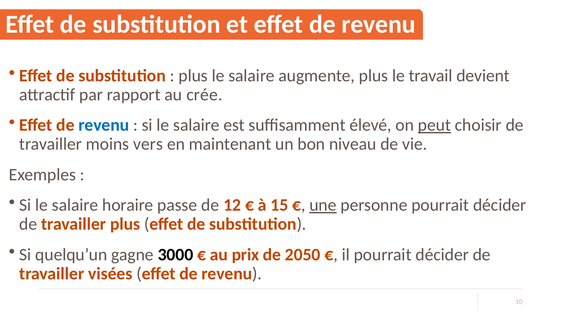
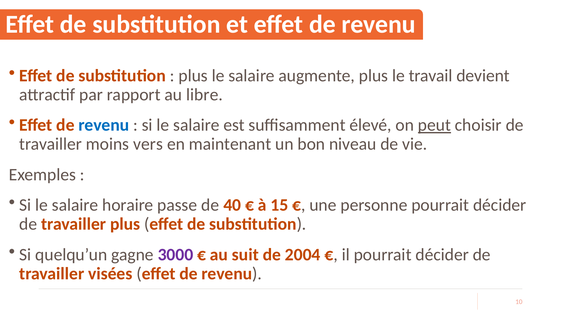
crée: crée -> libre
12: 12 -> 40
une underline: present -> none
3000 colour: black -> purple
prix: prix -> suit
2050: 2050 -> 2004
